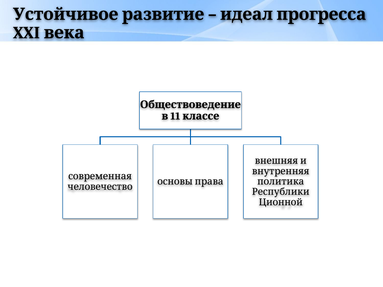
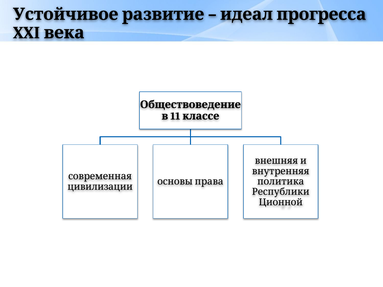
человечество: человечество -> цивилизации
